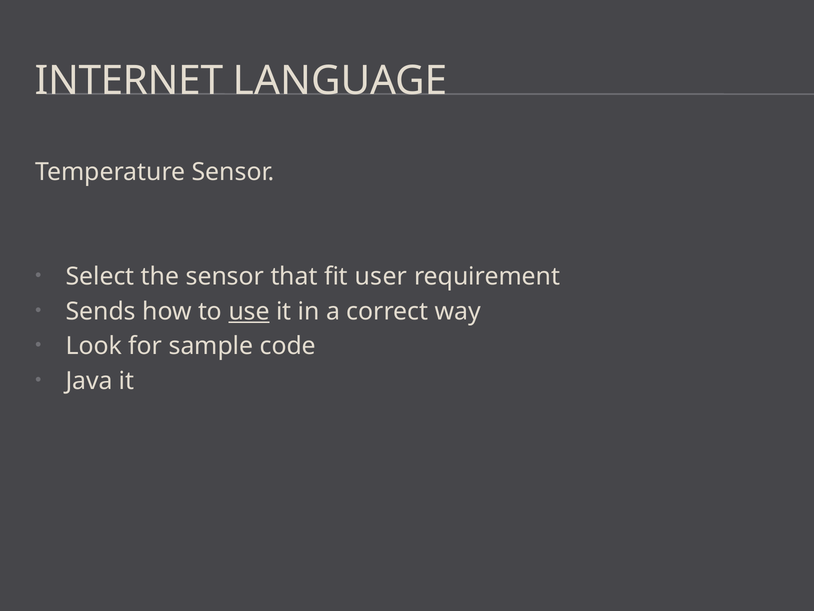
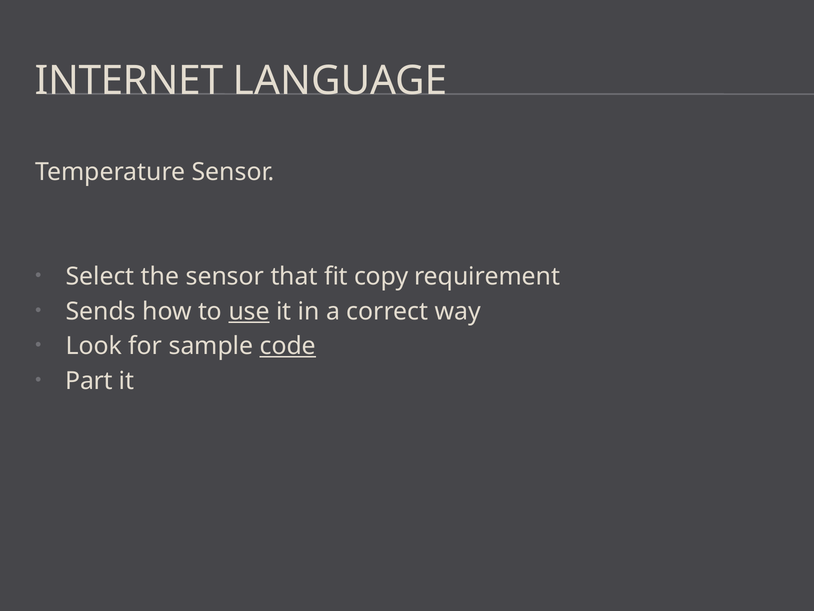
user: user -> copy
code underline: none -> present
Java: Java -> Part
